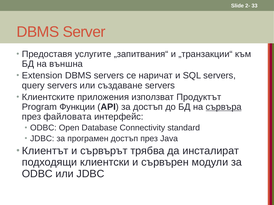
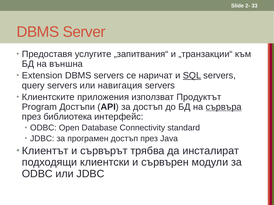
SQL underline: none -> present
създаване: създаване -> навигация
Функции: Функции -> Достъпи
файловата: файловата -> библиотека
